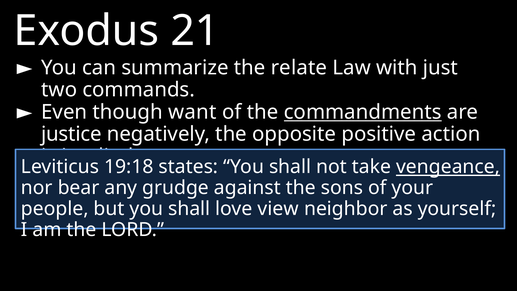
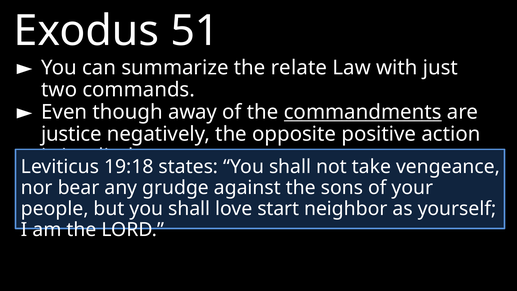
21: 21 -> 51
want: want -> away
vengeance underline: present -> none
view: view -> start
